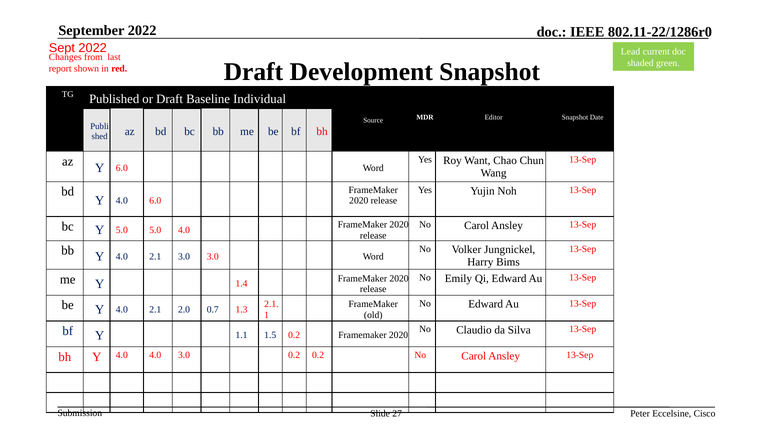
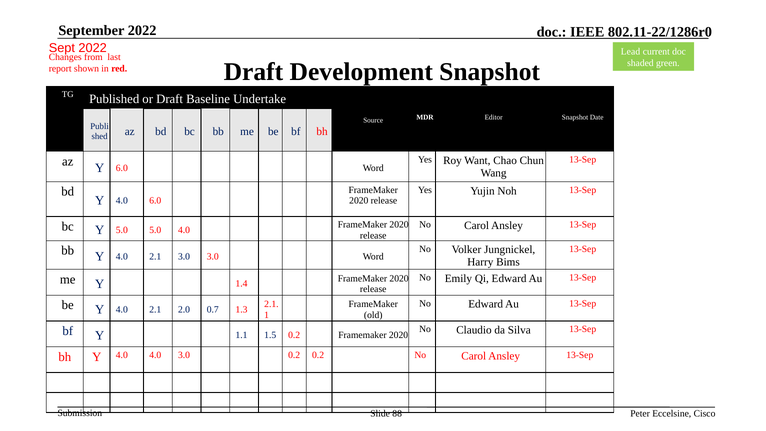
Individual: Individual -> Undertake
27: 27 -> 88
